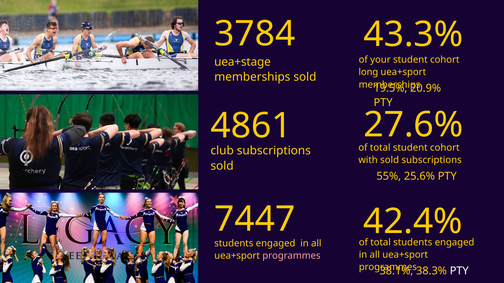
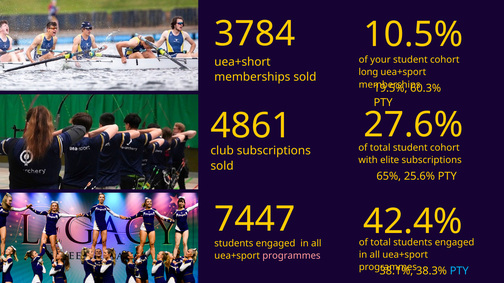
43.3%: 43.3% -> 10.5%
uea+stage: uea+stage -> uea+short
20.9%: 20.9% -> 60.3%
with sold: sold -> elite
55%: 55% -> 65%
PTY at (459, 271) colour: white -> light blue
